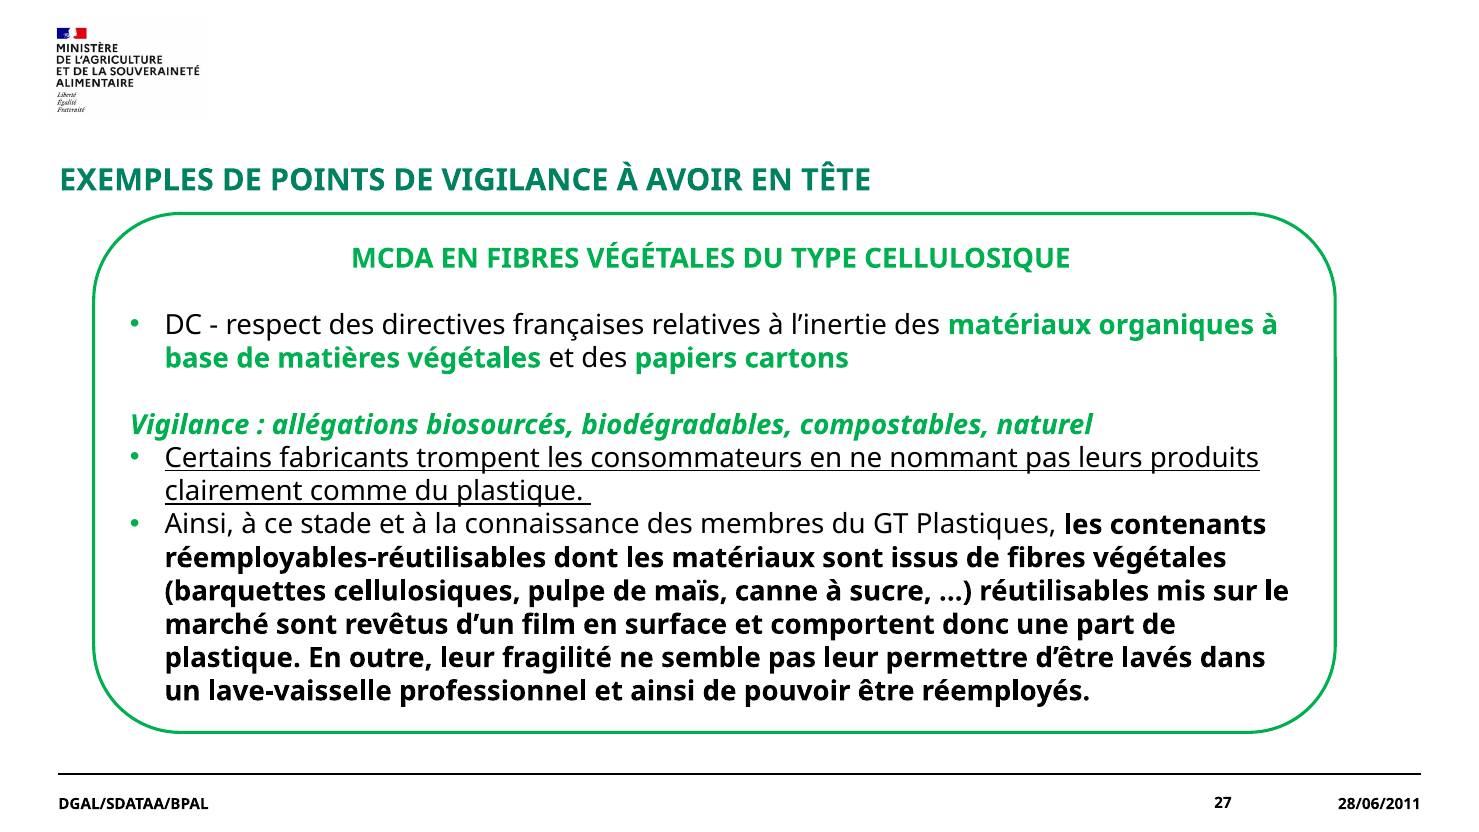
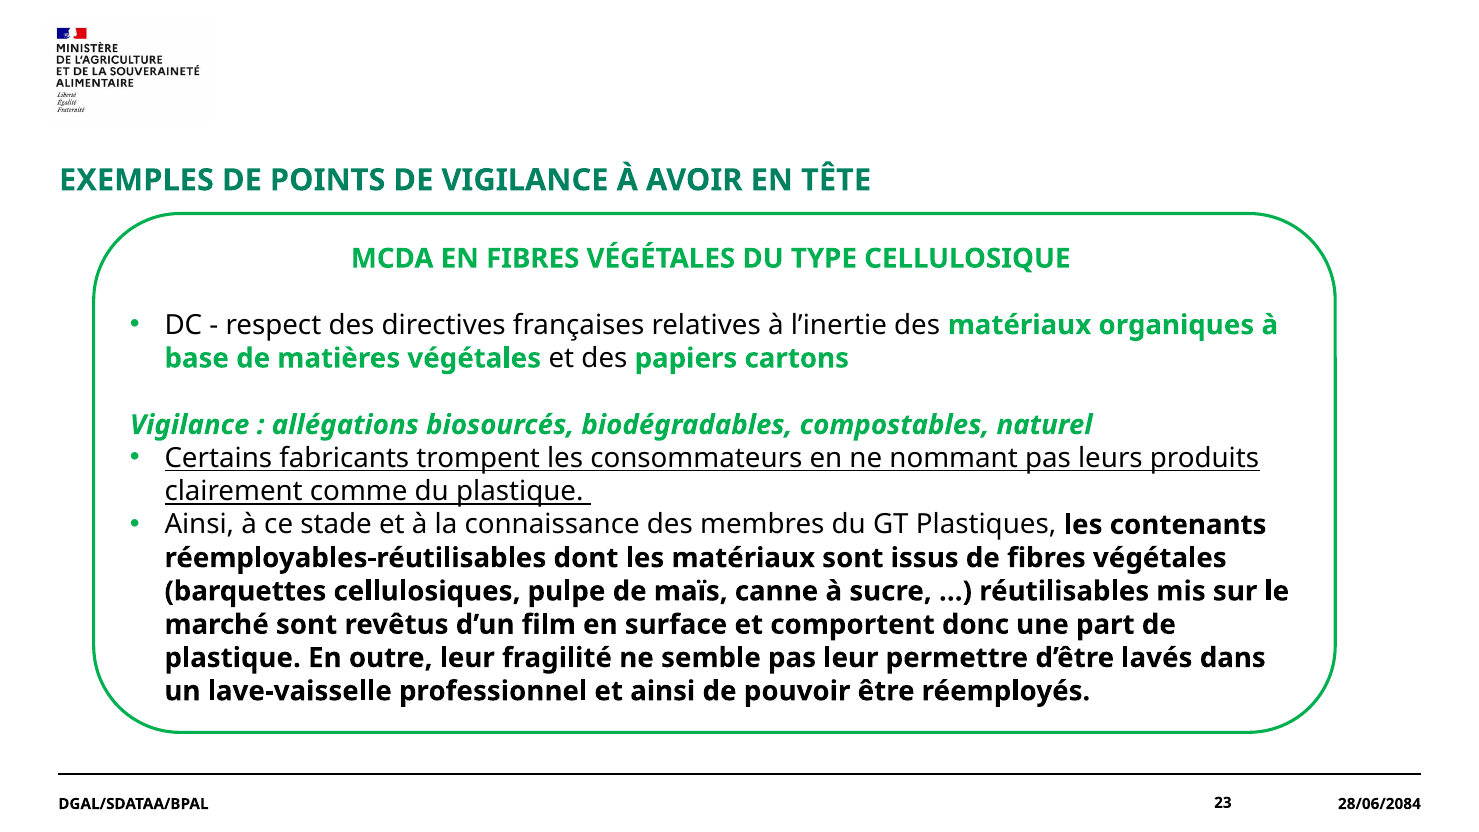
27: 27 -> 23
28/06/2011: 28/06/2011 -> 28/06/2084
